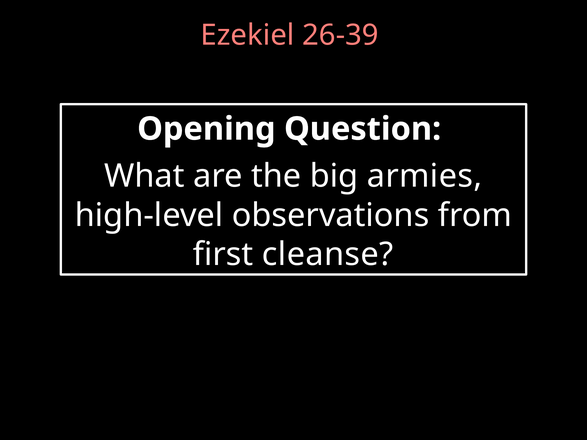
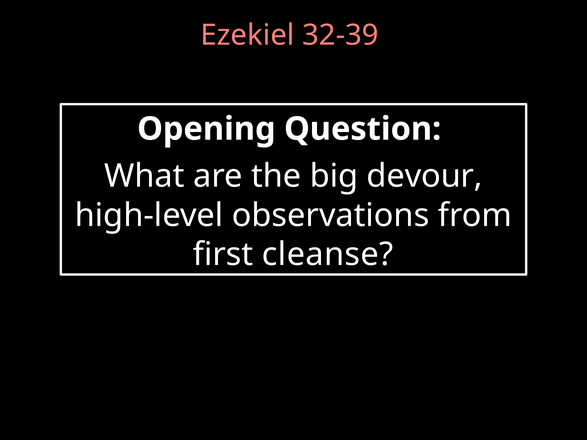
26-39: 26-39 -> 32-39
armies: armies -> devour
